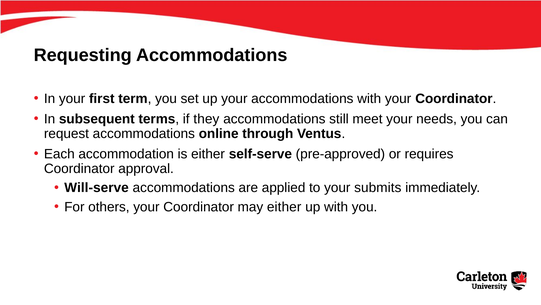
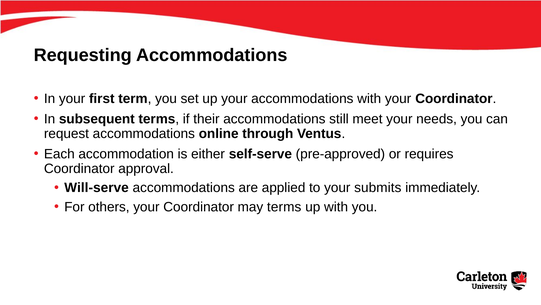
they: they -> their
may either: either -> terms
